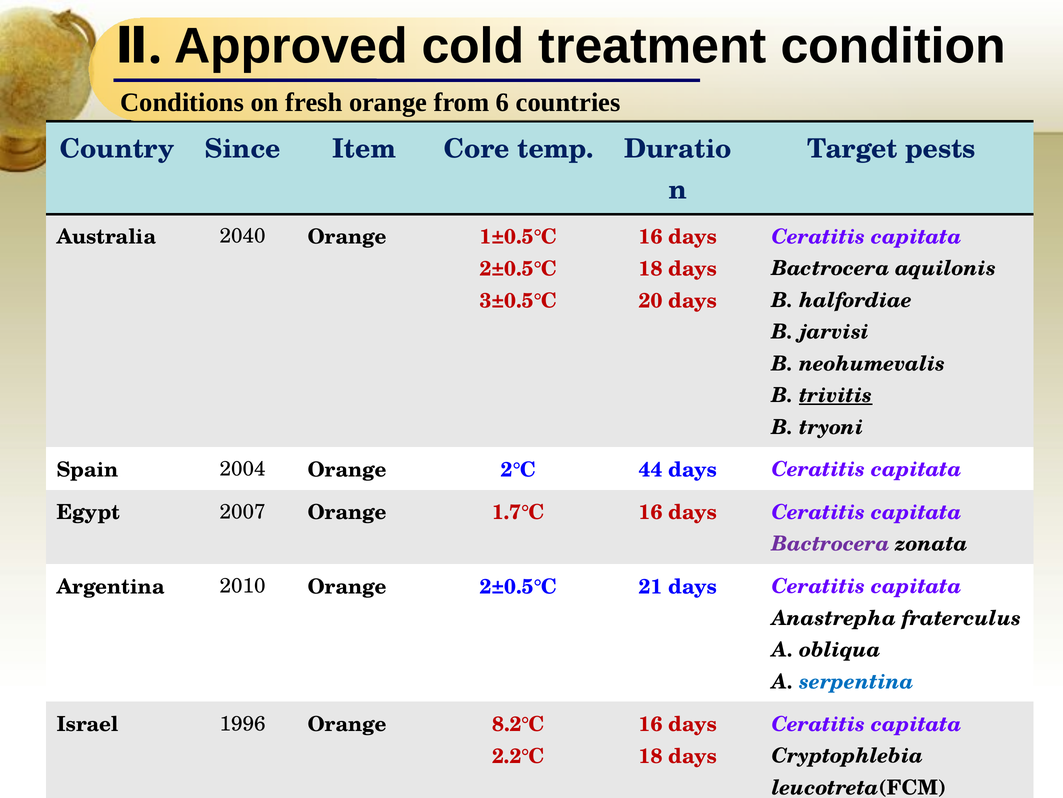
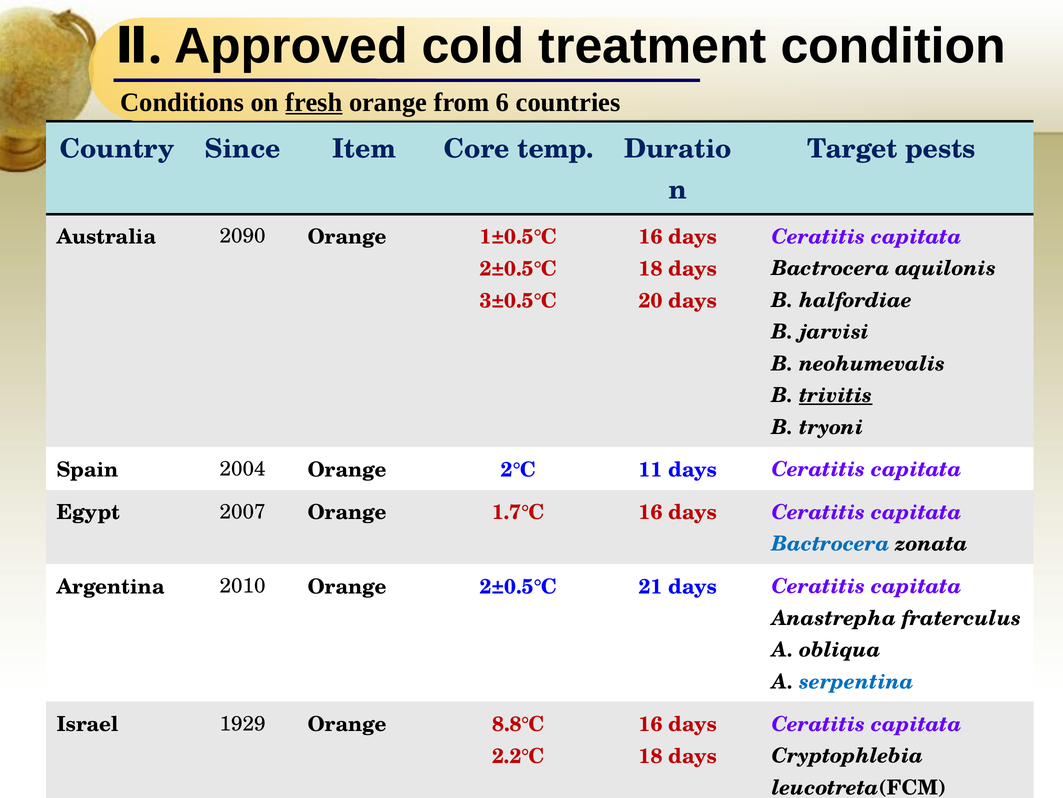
fresh underline: none -> present
2040: 2040 -> 2090
44: 44 -> 11
Bactrocera at (830, 544) colour: purple -> blue
1996: 1996 -> 1929
8.2℃: 8.2℃ -> 8.8℃
